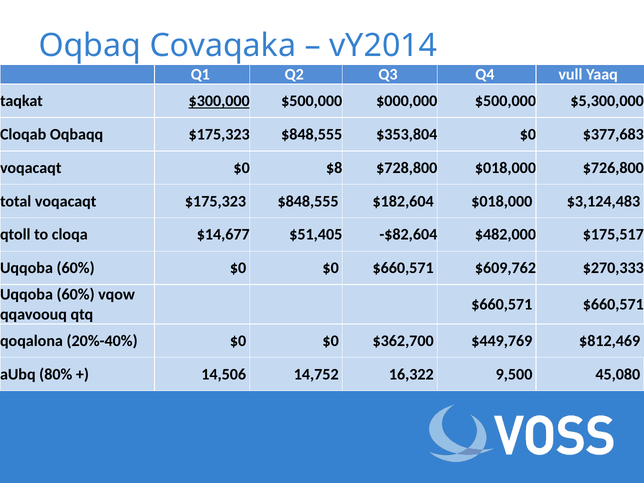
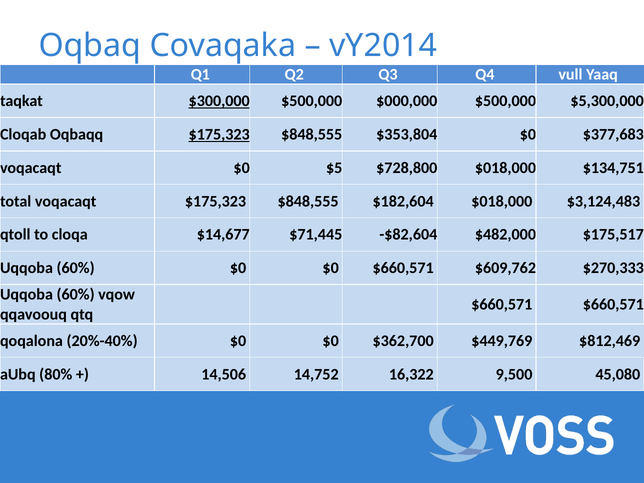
$175,323 at (219, 134) underline: none -> present
$8: $8 -> $5
$726,800: $726,800 -> $134,751
$51,405: $51,405 -> $71,445
